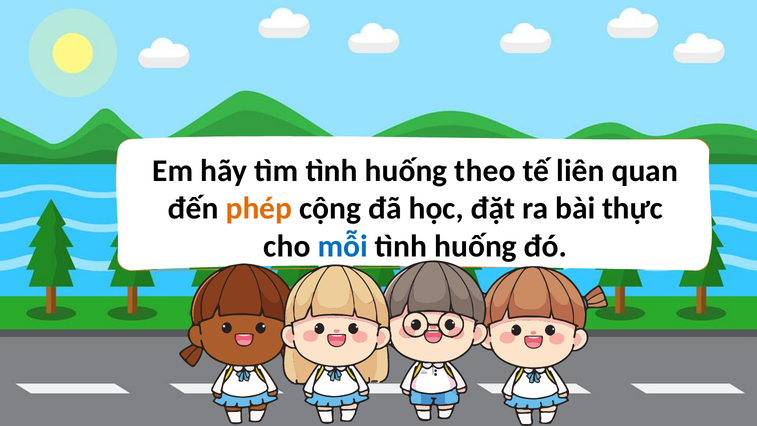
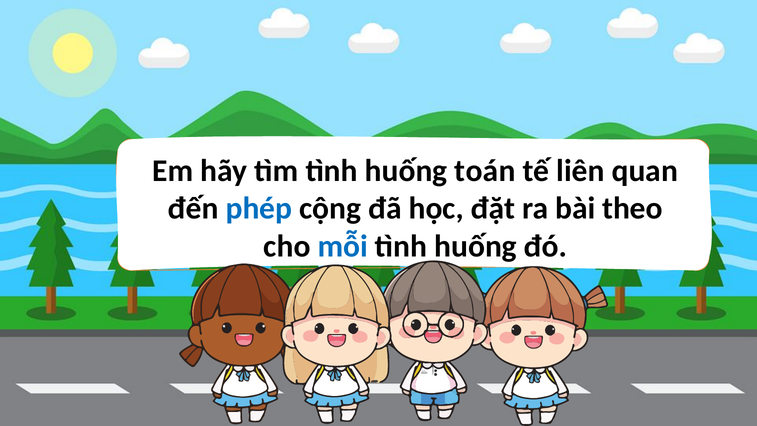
theo: theo -> toán
phép colour: orange -> blue
thực: thực -> theo
